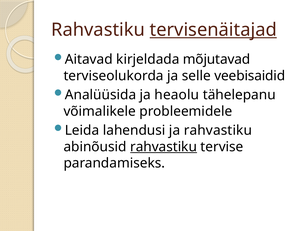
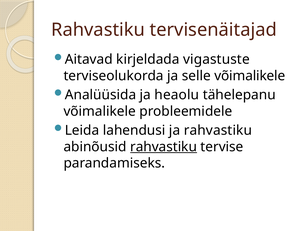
tervisenäitajad underline: present -> none
mõjutavad: mõjutavad -> vigastuste
selle veebisaidid: veebisaidid -> võimalikele
